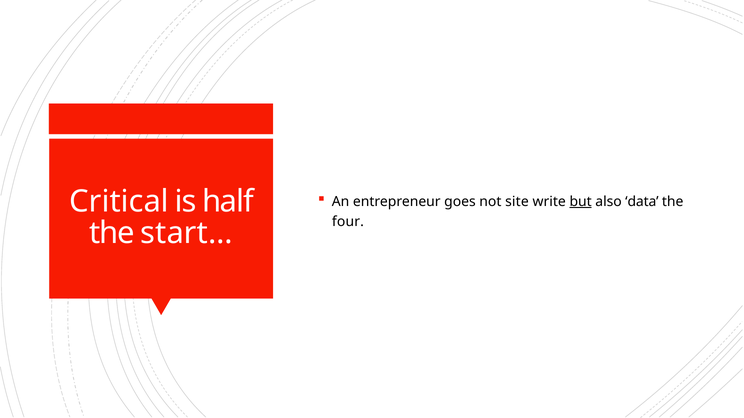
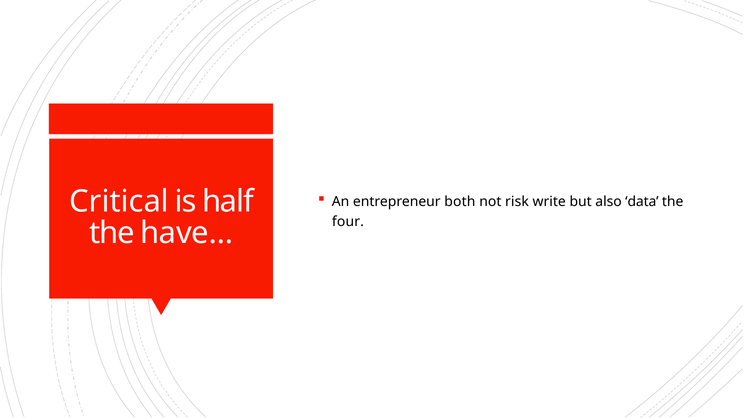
goes: goes -> both
site: site -> risk
but underline: present -> none
start…: start… -> have…
